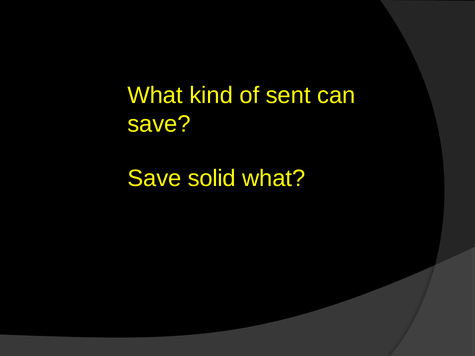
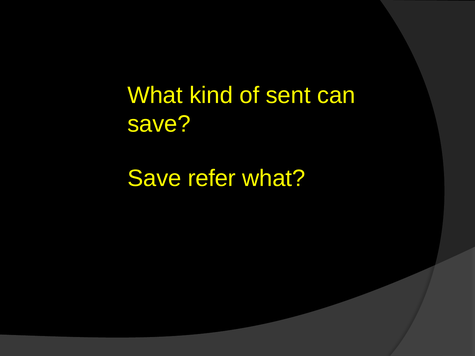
solid: solid -> refer
